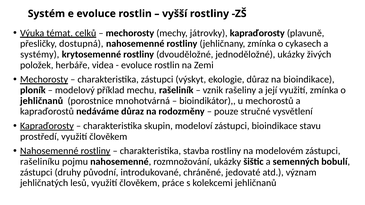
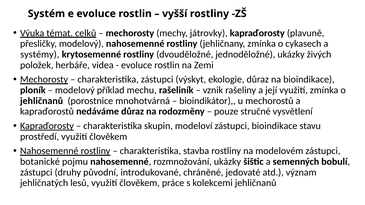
přesličky dostupná: dostupná -> modelový
rašeliníku: rašeliníku -> botanické
